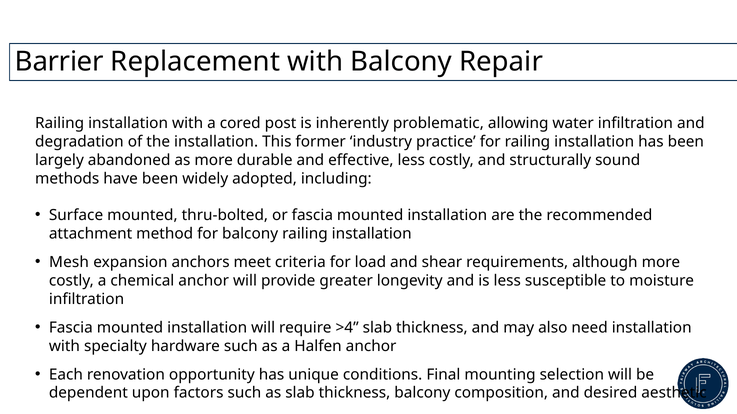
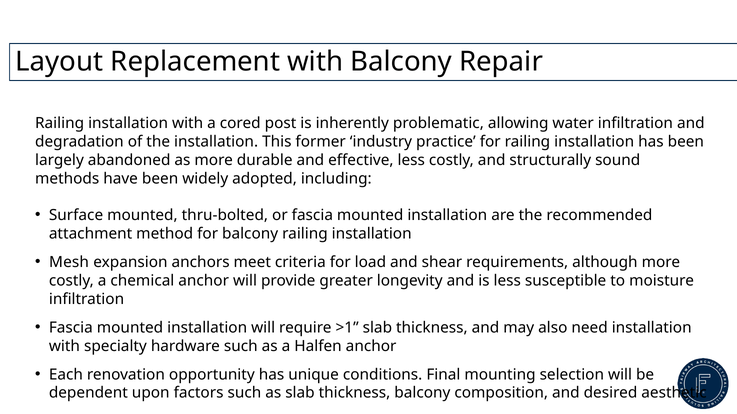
Barrier: Barrier -> Layout
>4: >4 -> >1
